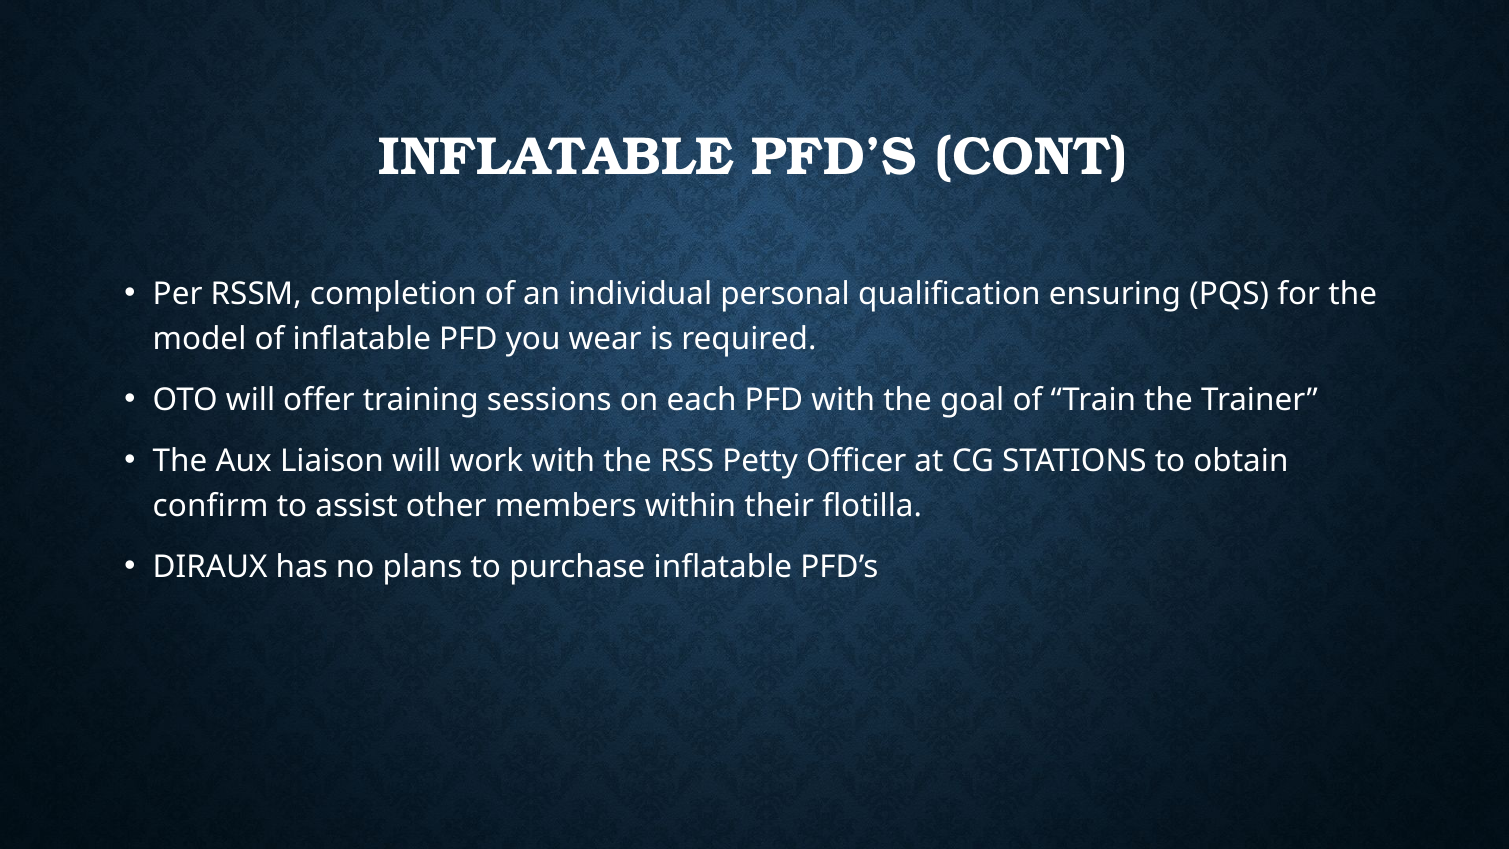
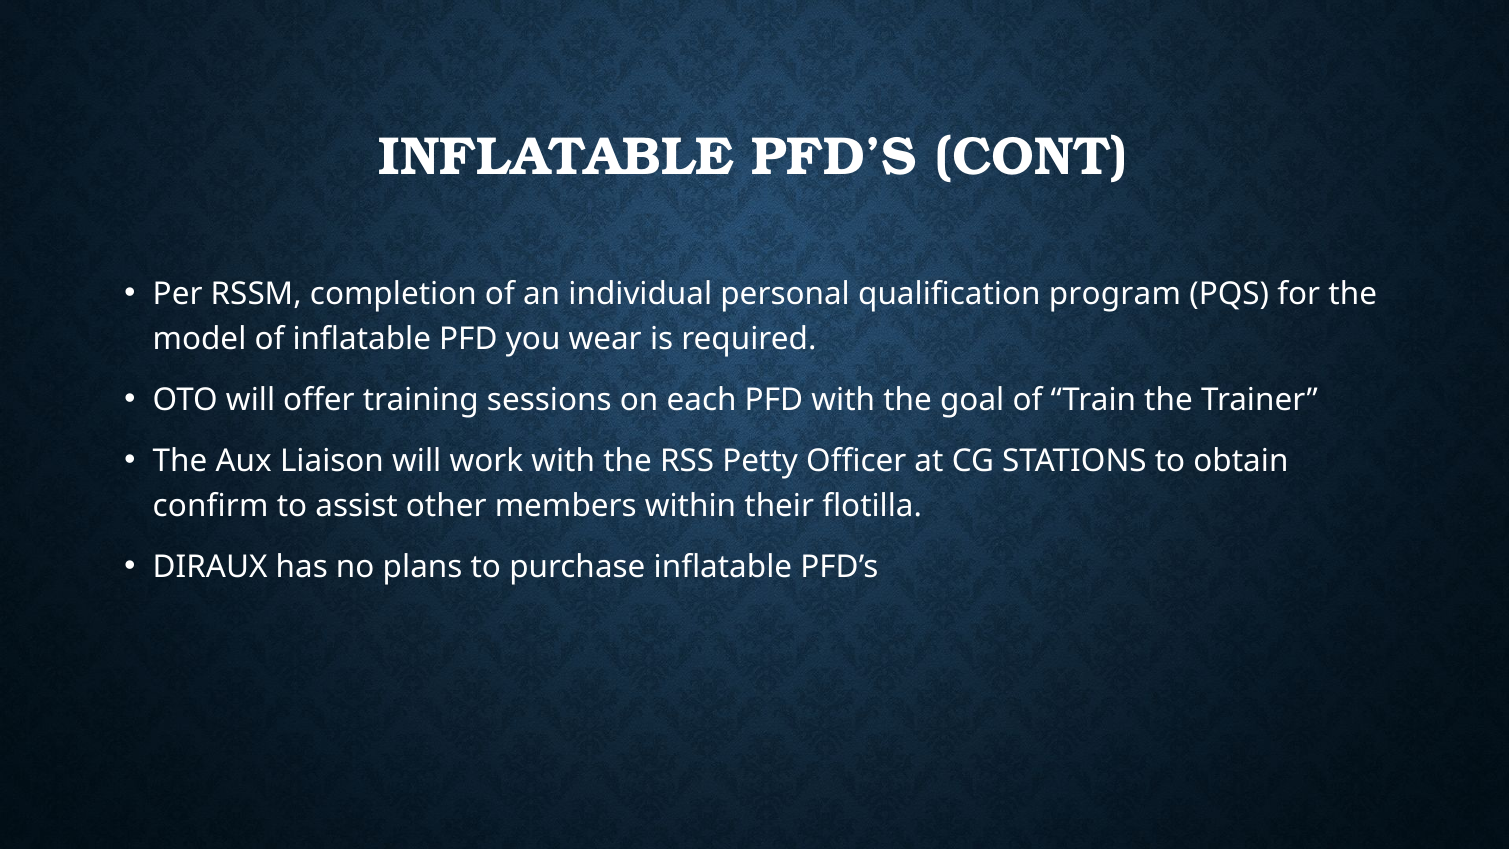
ensuring: ensuring -> program
